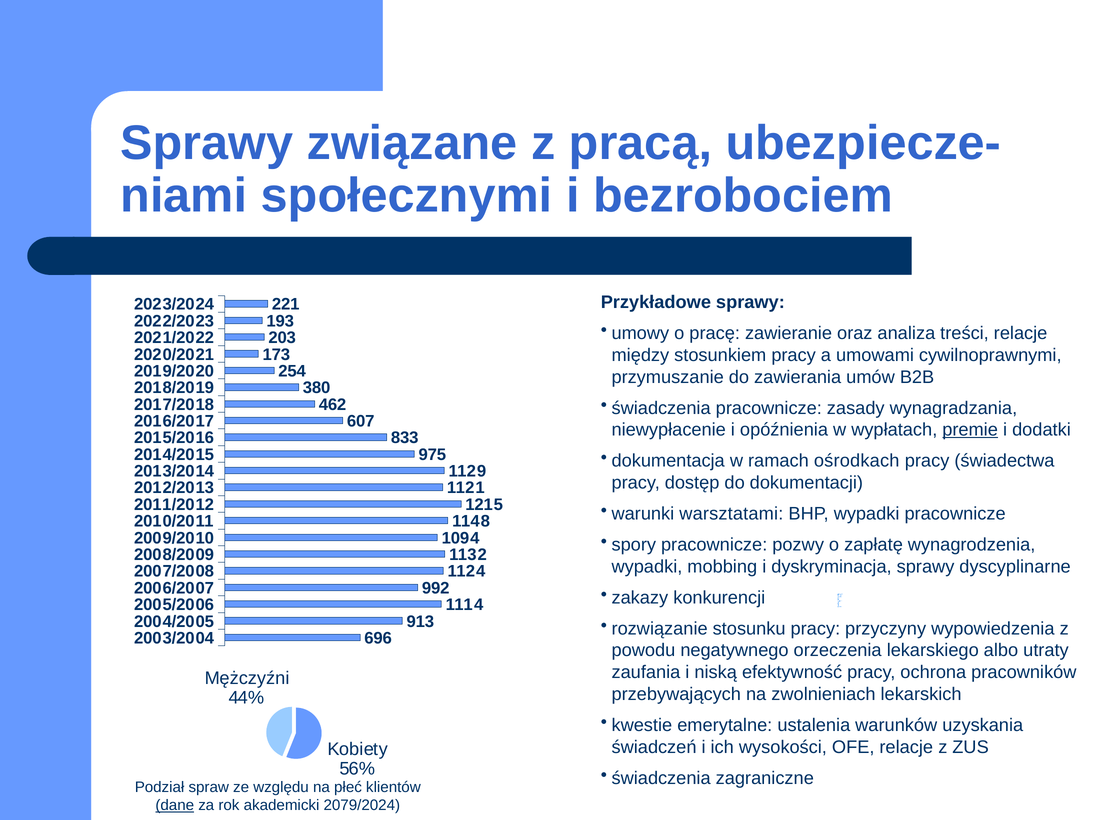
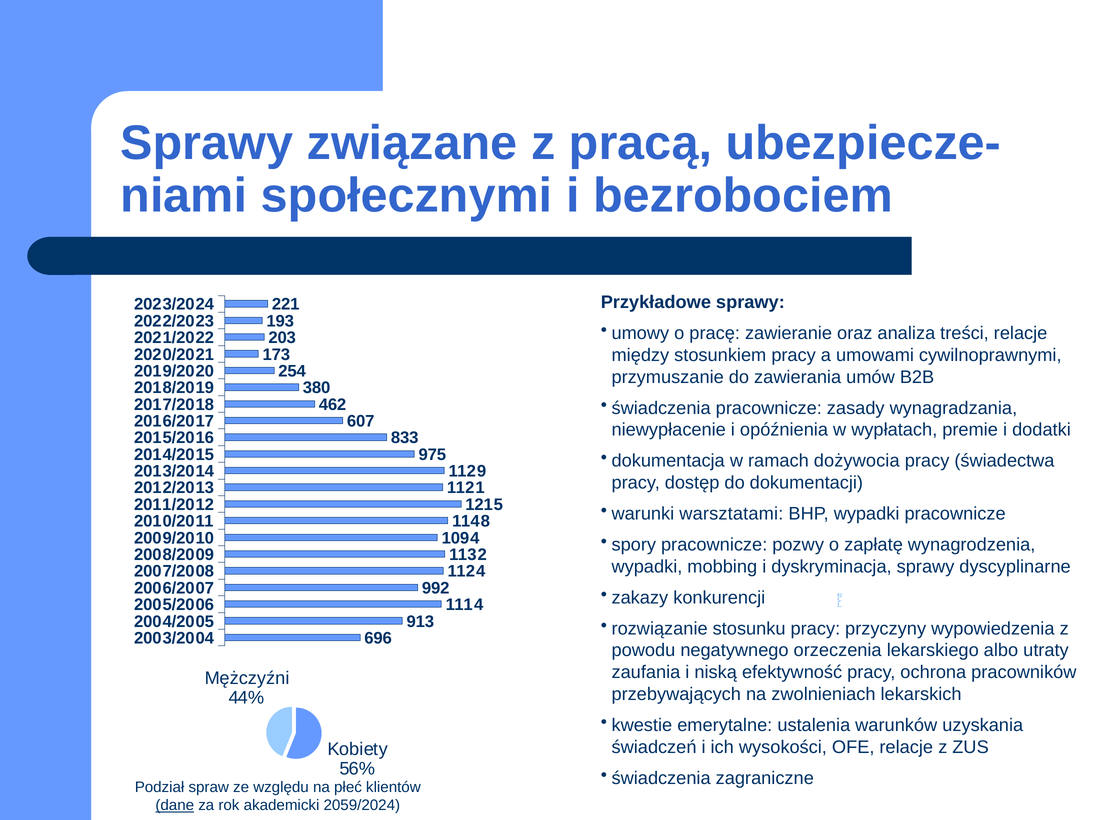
premie underline: present -> none
ośrodkach: ośrodkach -> dożywocia
2079/2024: 2079/2024 -> 2059/2024
